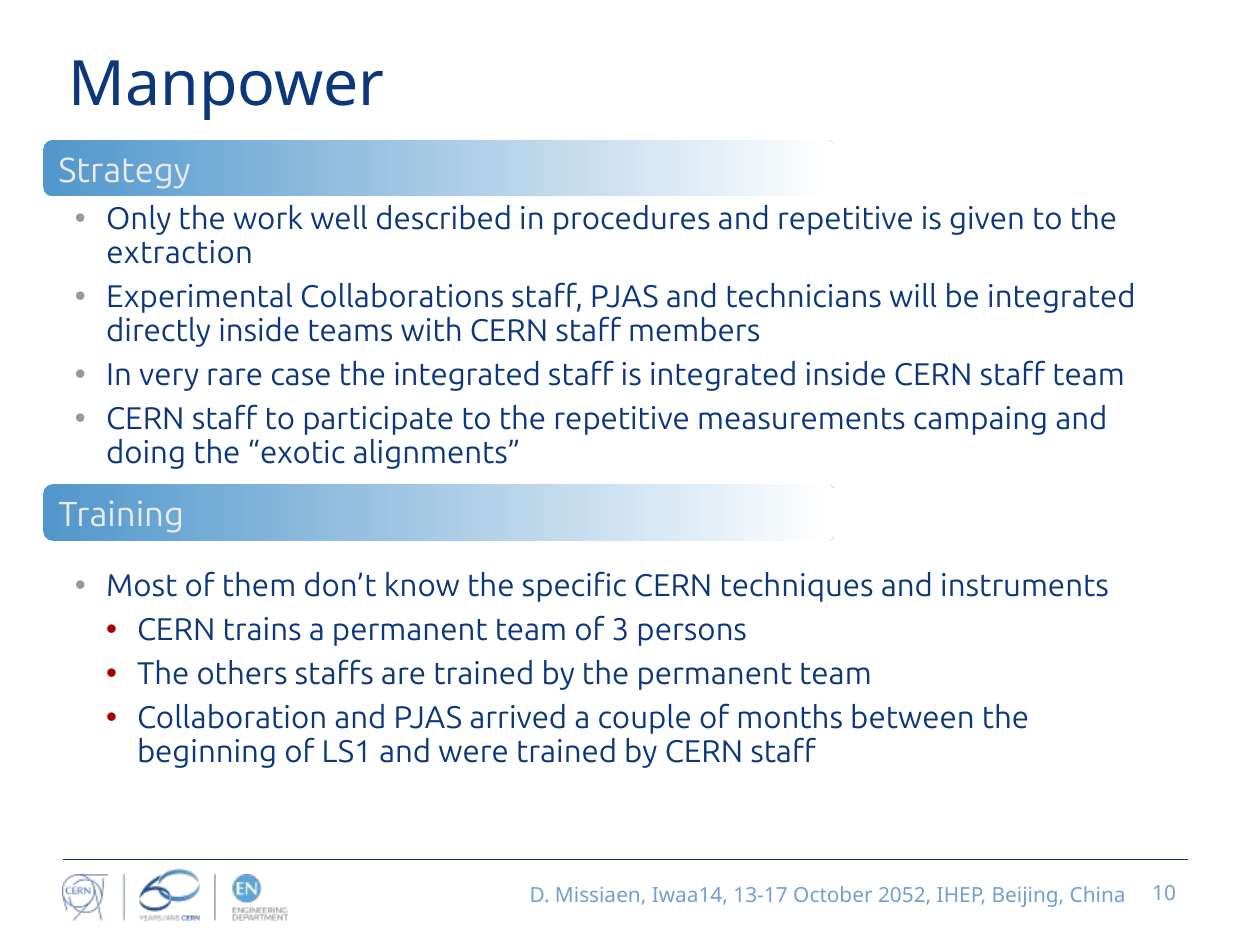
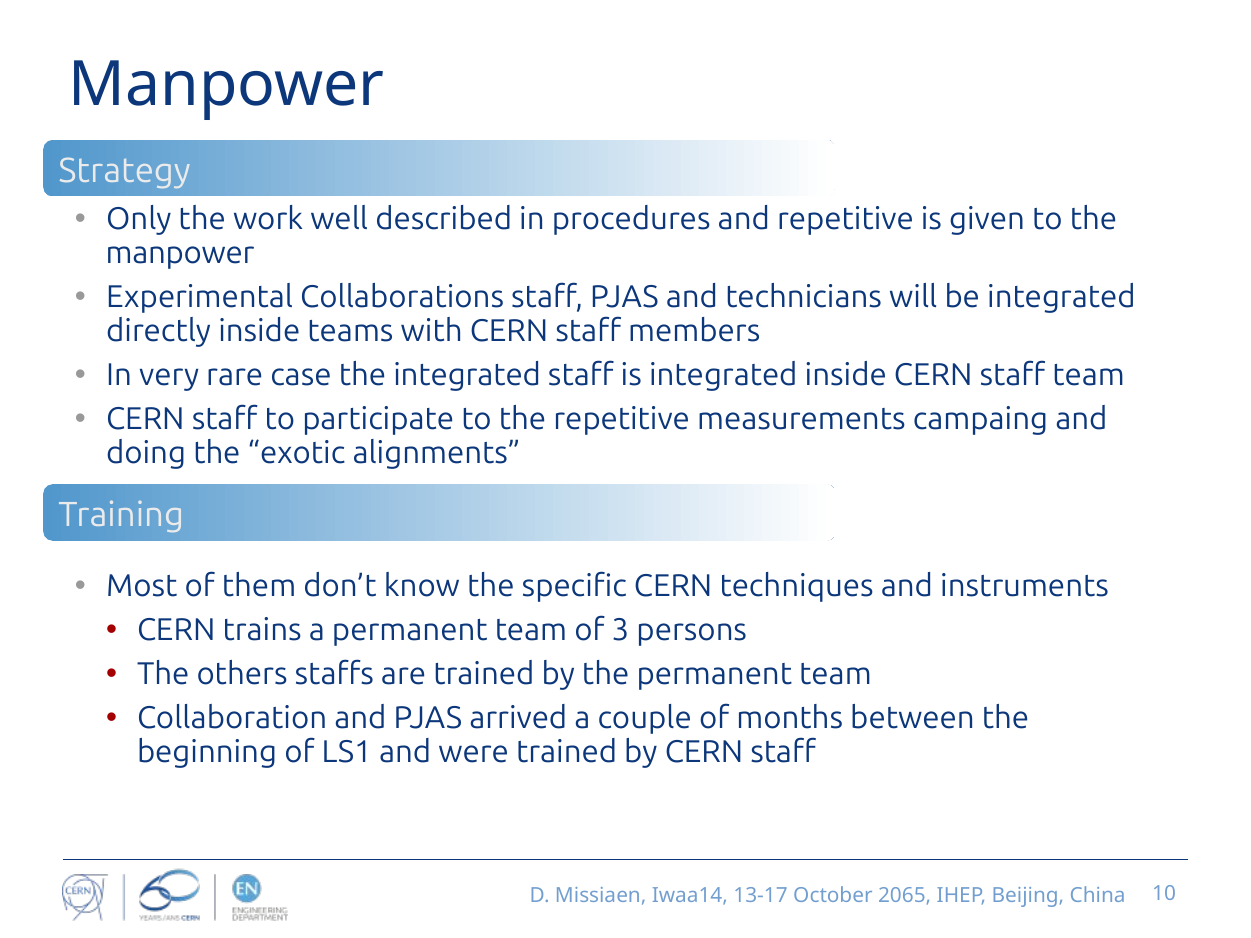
extraction at (180, 253): extraction -> manpower
2052: 2052 -> 2065
